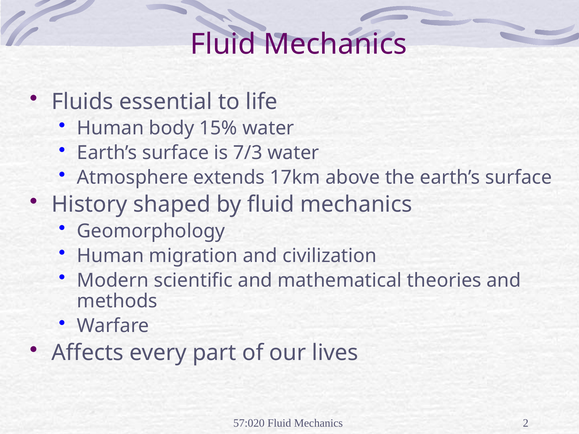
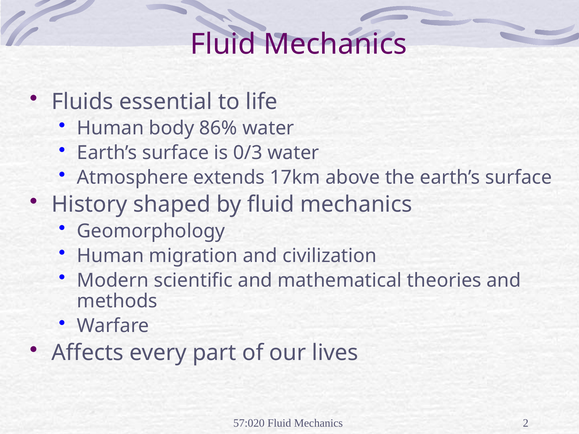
15%: 15% -> 86%
7/3: 7/3 -> 0/3
